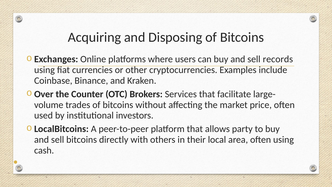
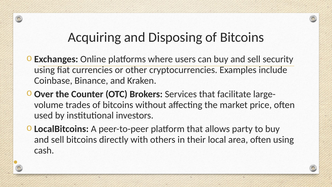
records: records -> security
